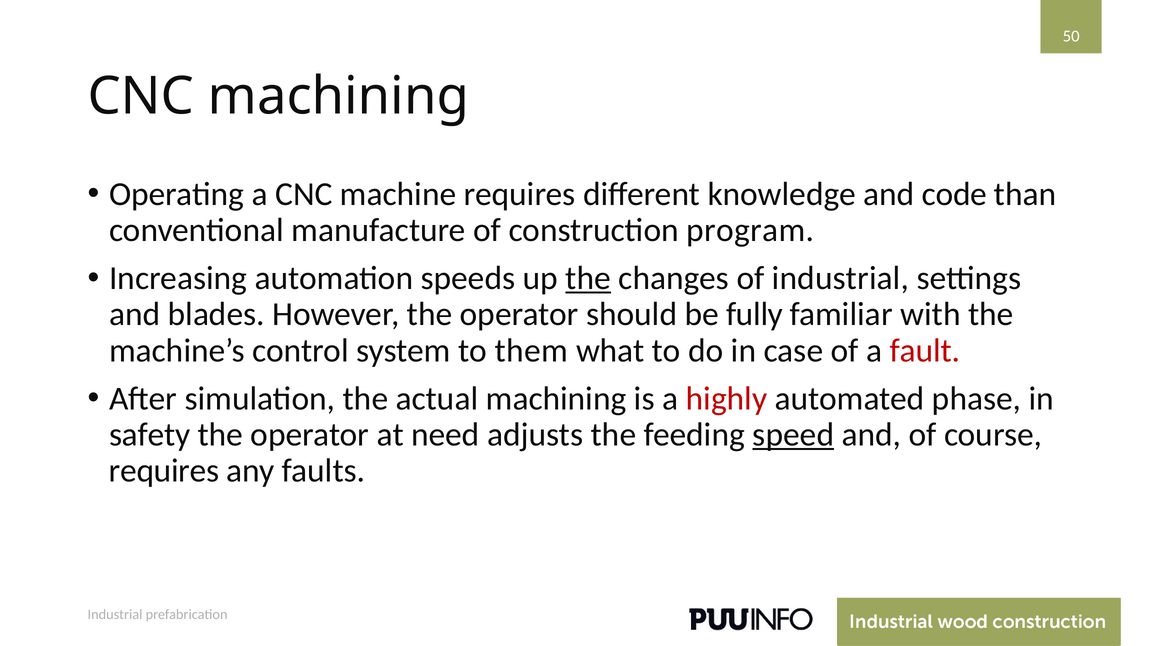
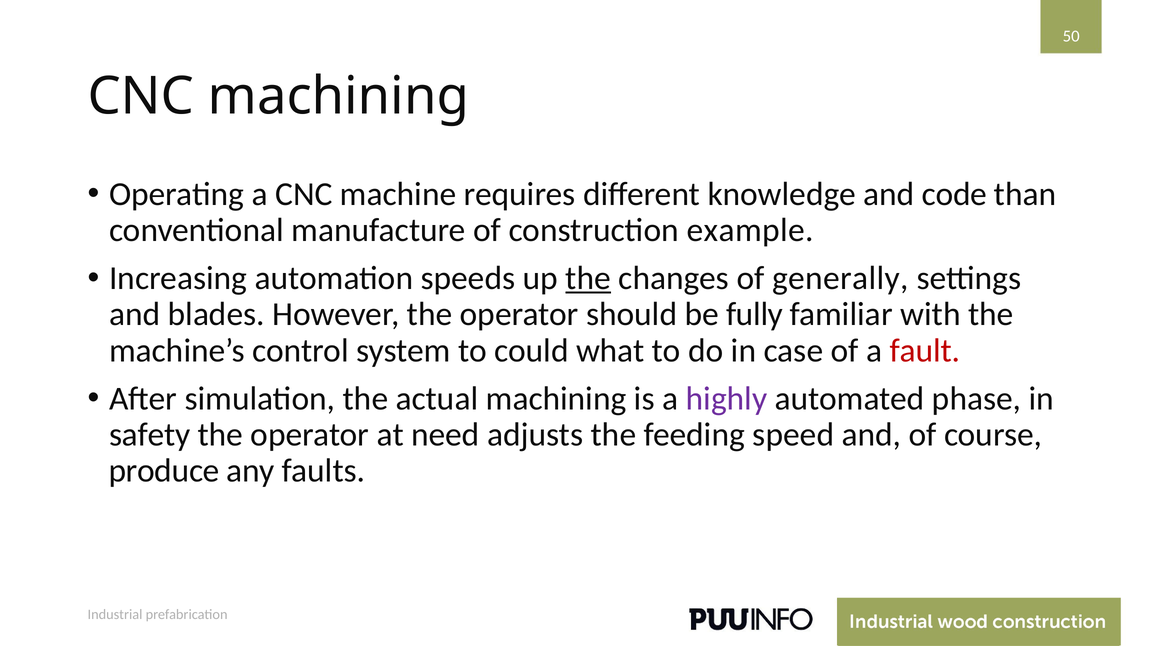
program: program -> example
of industrial: industrial -> generally
them: them -> could
highly colour: red -> purple
speed underline: present -> none
requires at (164, 471): requires -> produce
